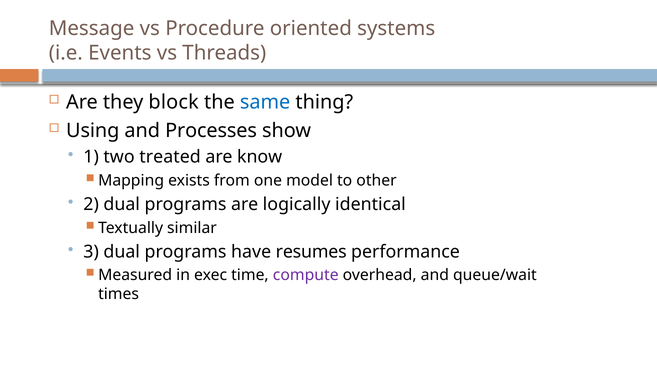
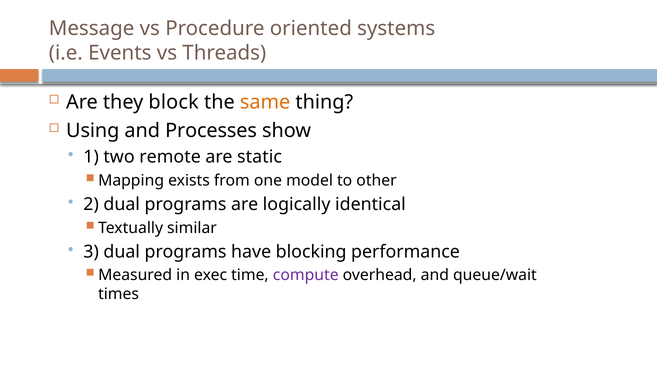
same colour: blue -> orange
treated: treated -> remote
know: know -> static
resumes: resumes -> blocking
